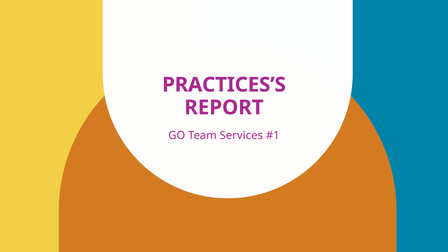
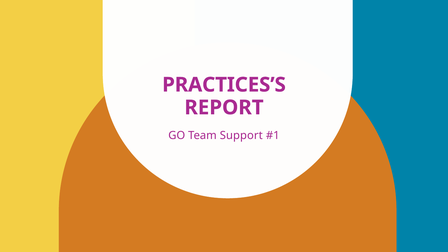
Services: Services -> Support
